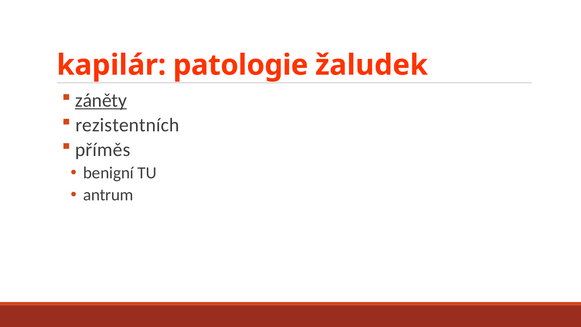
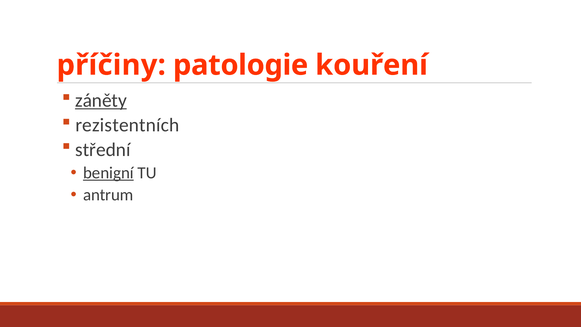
kapilár: kapilár -> příčiny
žaludek: žaludek -> kouření
příměs: příměs -> střední
benigní underline: none -> present
